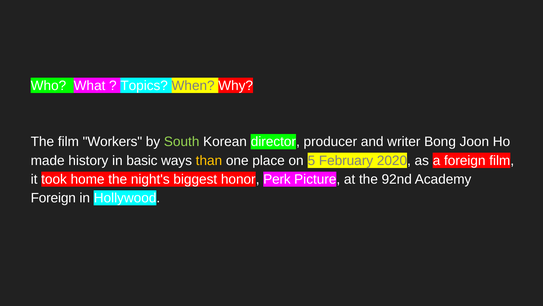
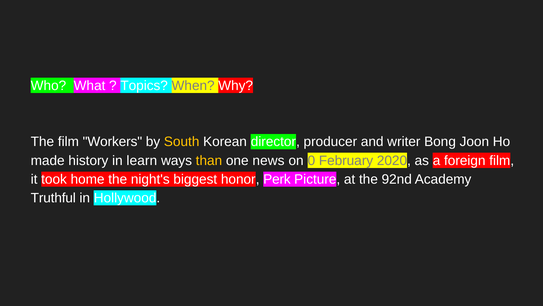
South colour: light green -> yellow
basic: basic -> learn
place: place -> news
5: 5 -> 0
Foreign at (53, 198): Foreign -> Truthful
